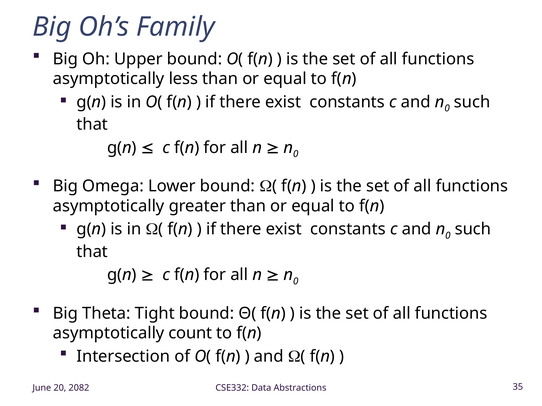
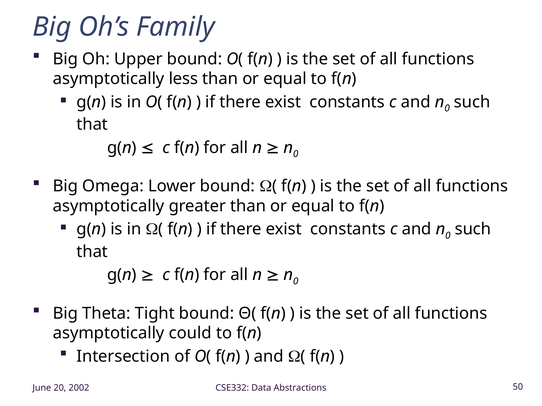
count: count -> could
2082: 2082 -> 2002
35: 35 -> 50
